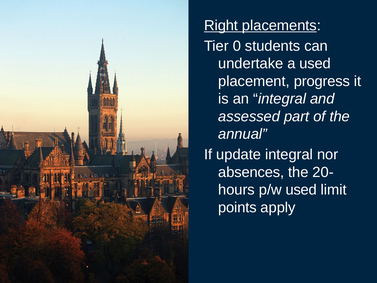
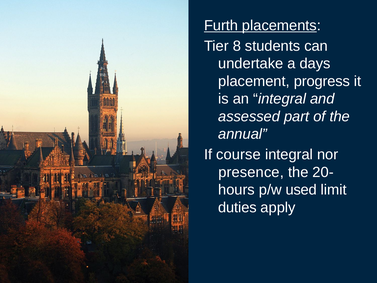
Right: Right -> Furth
0: 0 -> 8
a used: used -> days
update: update -> course
absences: absences -> presence
points: points -> duties
